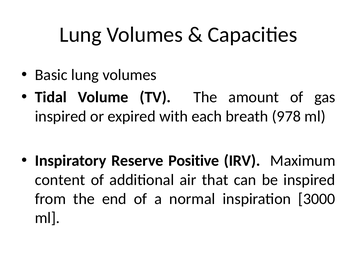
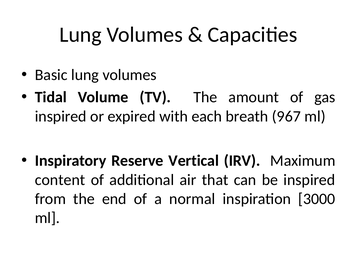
978: 978 -> 967
Positive: Positive -> Vertical
